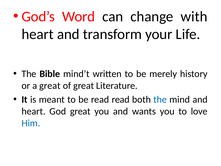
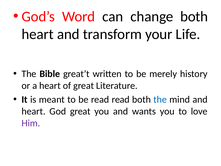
change with: with -> both
mind’t: mind’t -> great’t
a great: great -> heart
Him colour: blue -> purple
